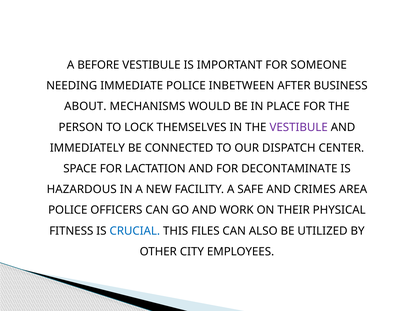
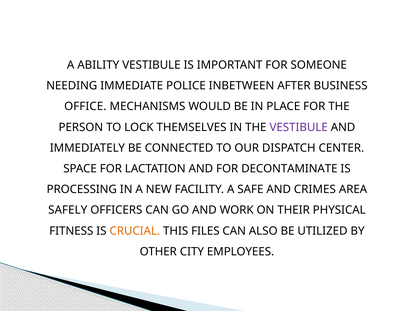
BEFORE: BEFORE -> ABILITY
ABOUT: ABOUT -> OFFICE
HAZARDOUS: HAZARDOUS -> PROCESSING
POLICE at (68, 210): POLICE -> SAFELY
CRUCIAL colour: blue -> orange
